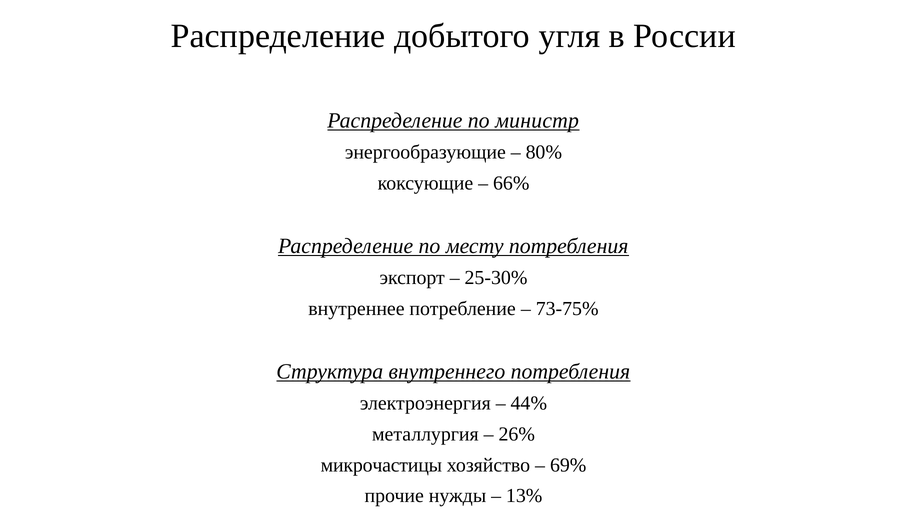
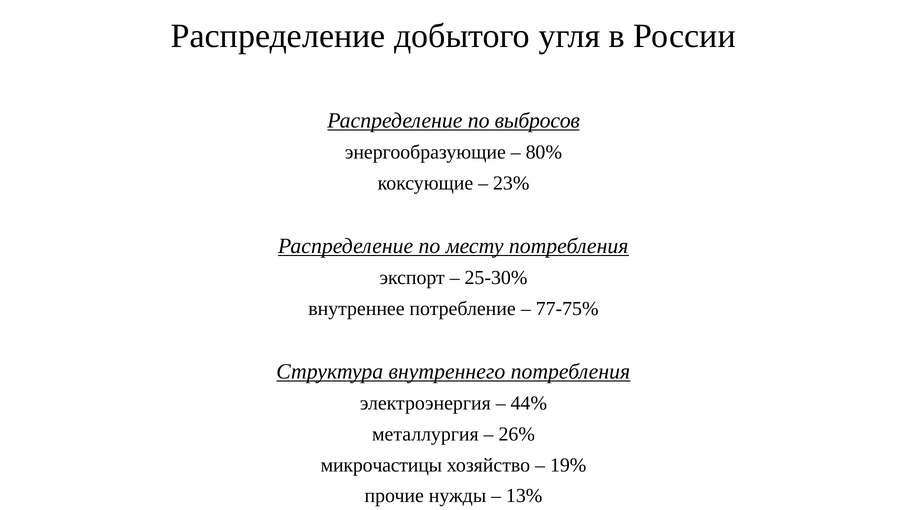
министр: министр -> выбросов
66%: 66% -> 23%
73-75%: 73-75% -> 77-75%
69%: 69% -> 19%
